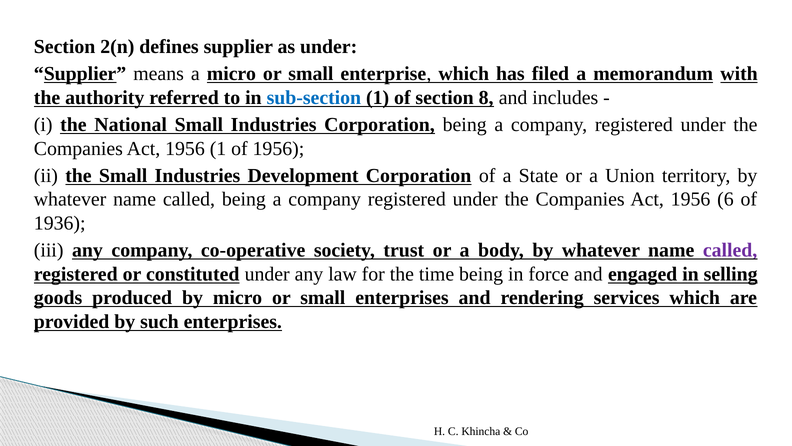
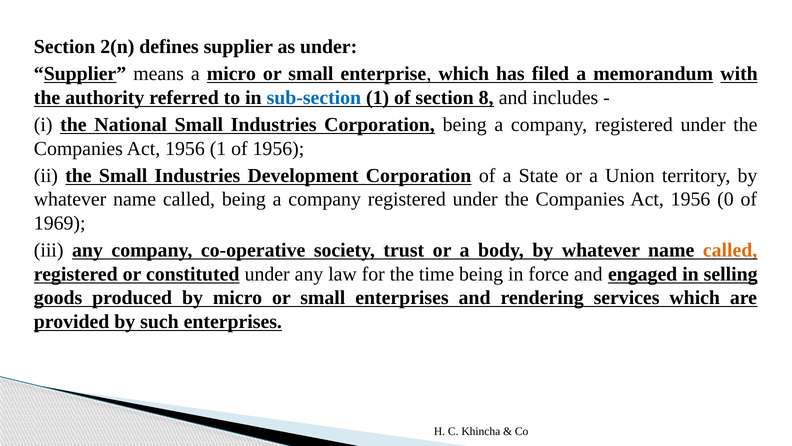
6: 6 -> 0
1936: 1936 -> 1969
called at (730, 250) colour: purple -> orange
